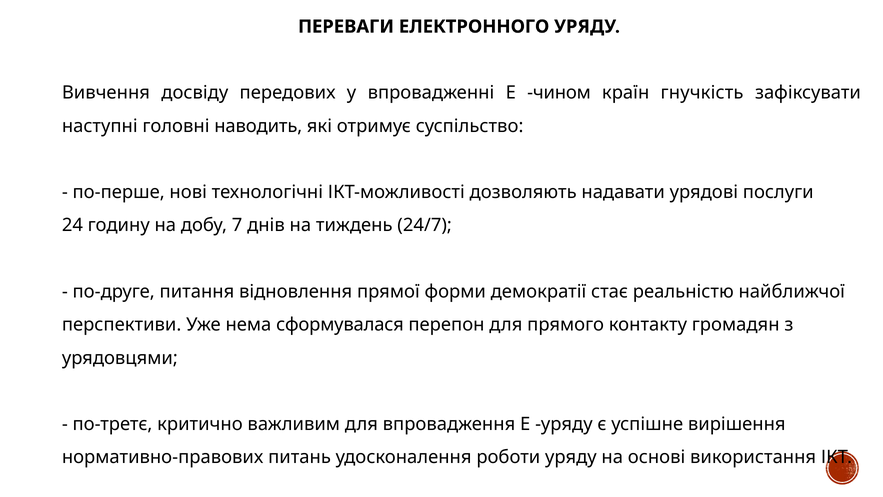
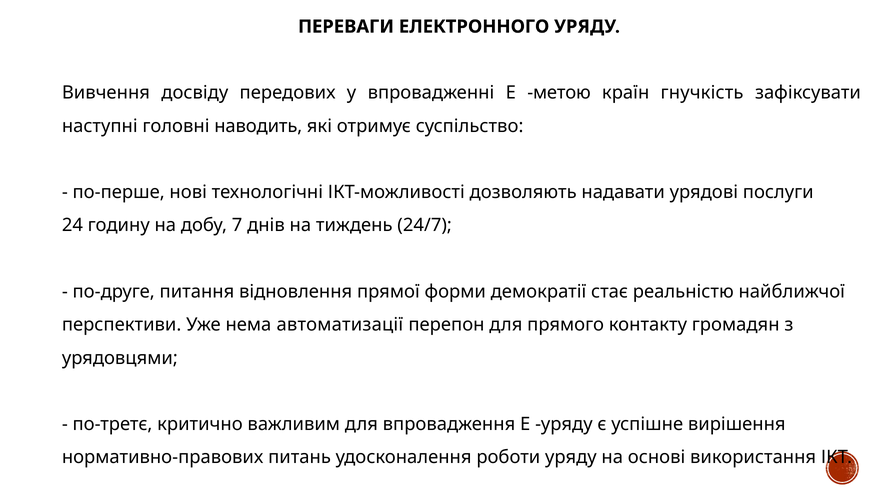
чином: чином -> метою
сформувалася: сформувалася -> автоматизації
